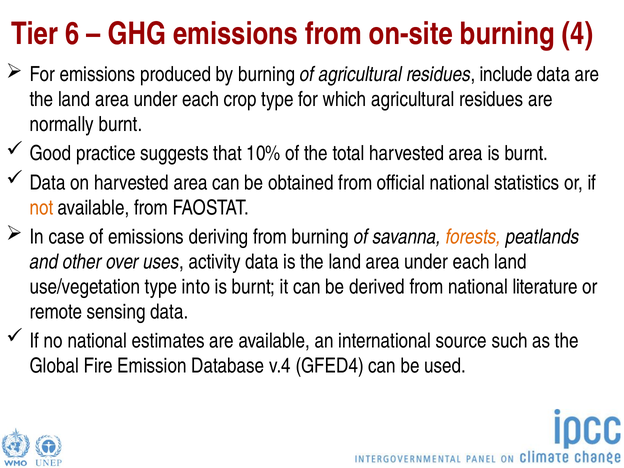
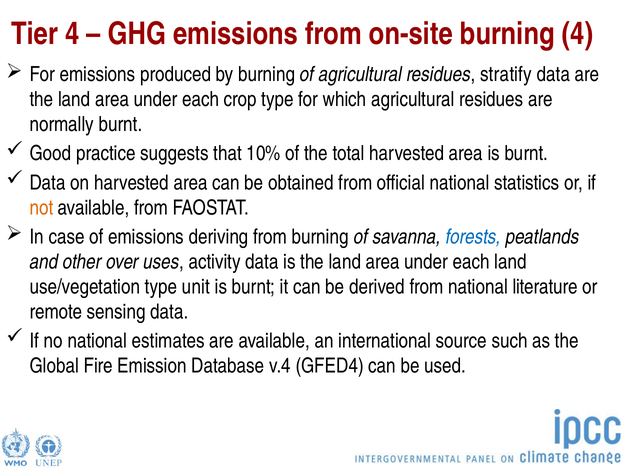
Tier 6: 6 -> 4
include: include -> stratify
forests colour: orange -> blue
into: into -> unit
